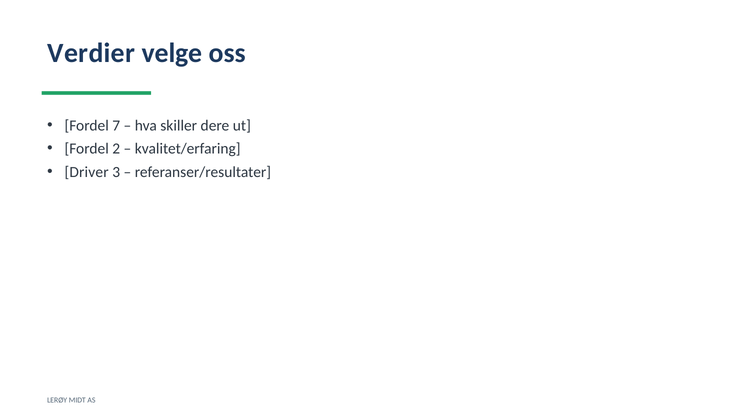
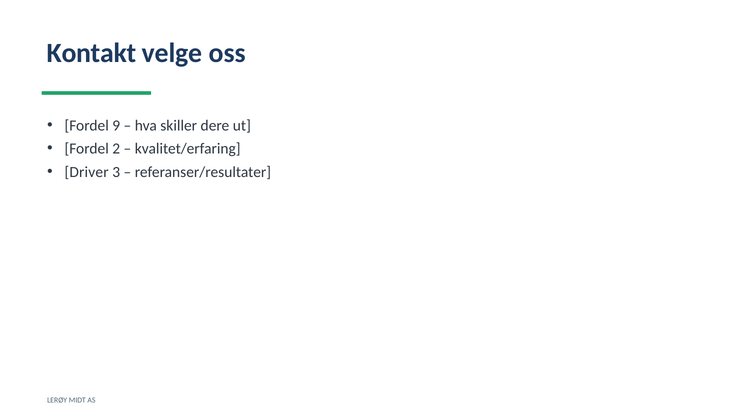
Verdier: Verdier -> Kontakt
7: 7 -> 9
